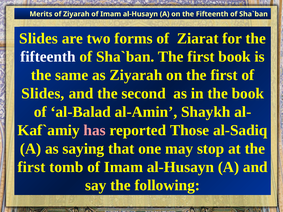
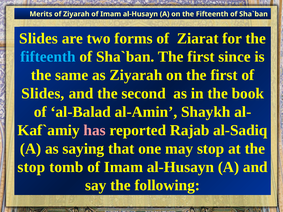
fifteenth at (48, 57) colour: white -> light blue
first book: book -> since
Those: Those -> Rajab
first at (31, 167): first -> stop
